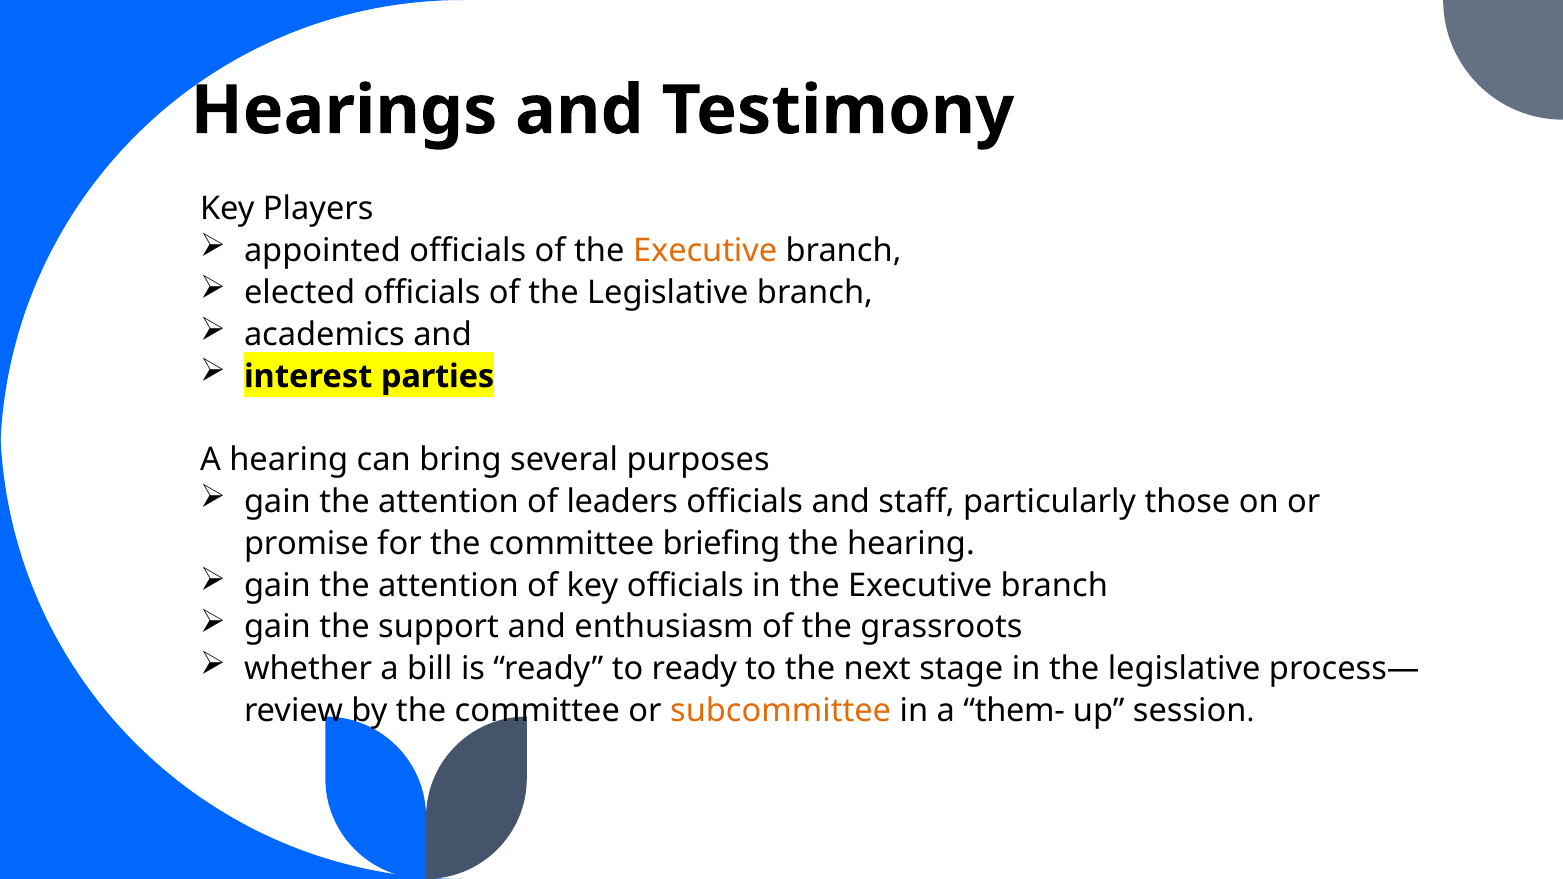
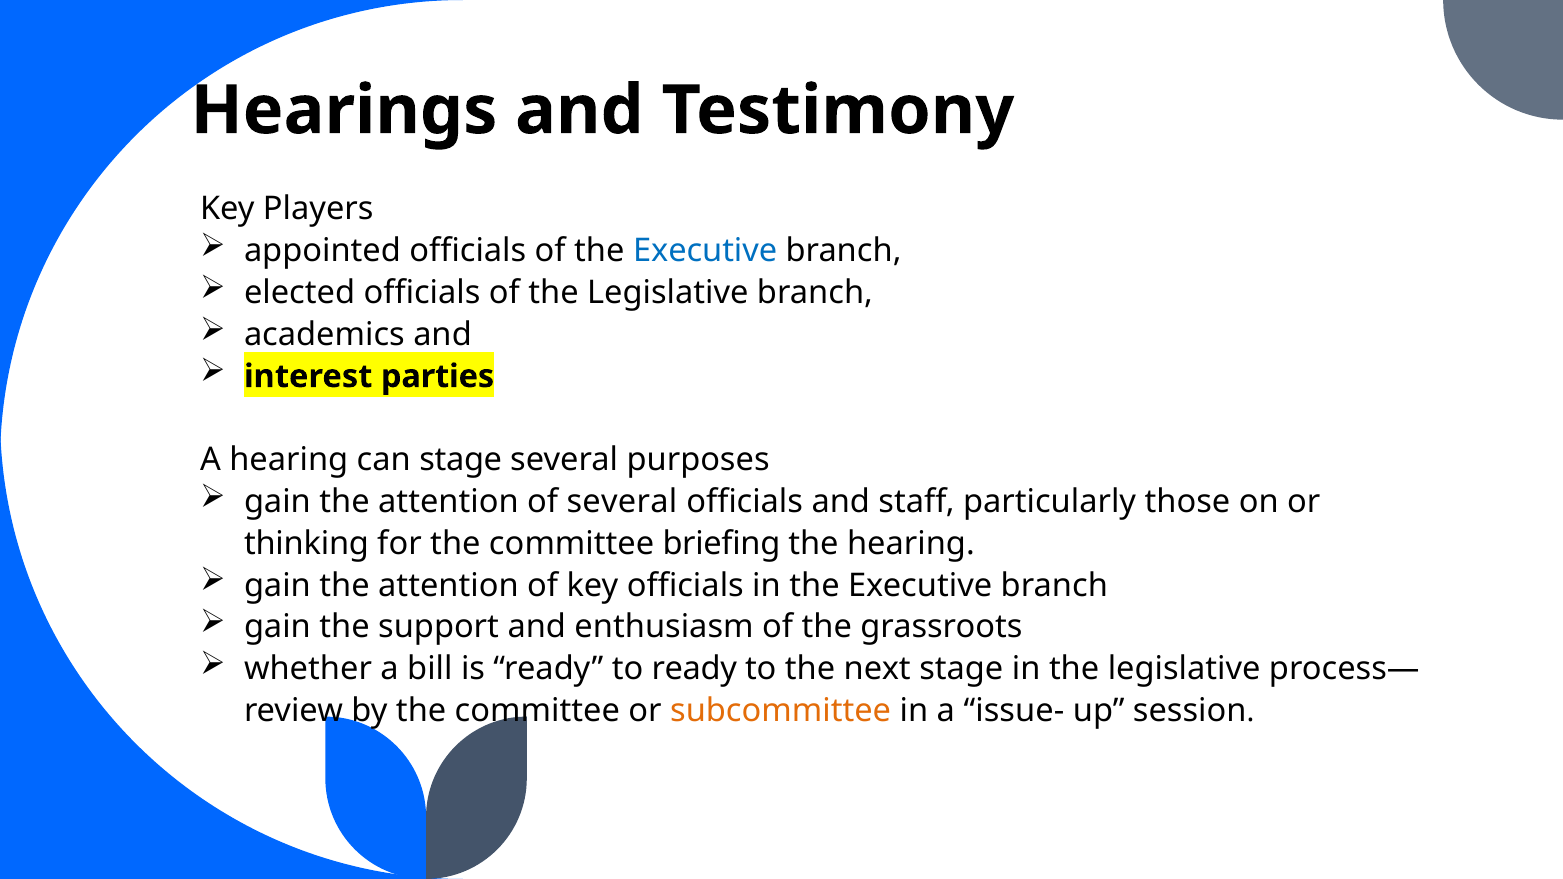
Executive at (705, 251) colour: orange -> blue
can bring: bring -> stage
of leaders: leaders -> several
promise: promise -> thinking
them-: them- -> issue-
